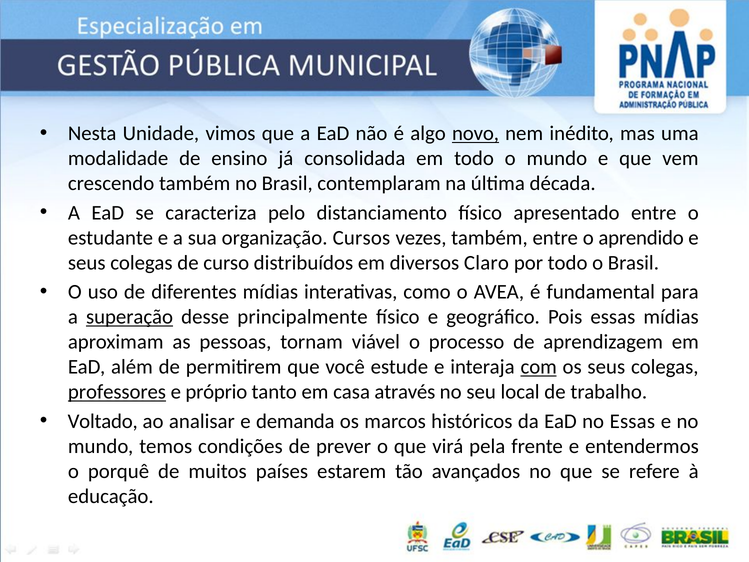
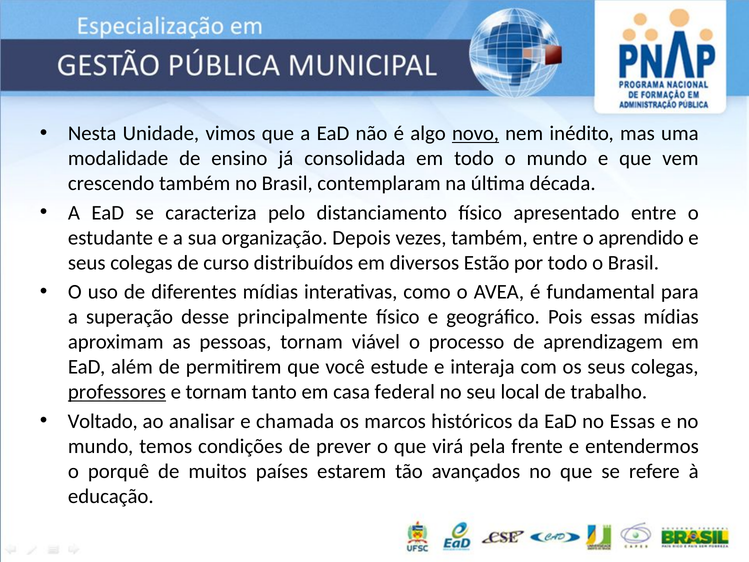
Cursos: Cursos -> Depois
Claro: Claro -> Estão
superação underline: present -> none
com underline: present -> none
e próprio: próprio -> tornam
através: através -> federal
demanda: demanda -> chamada
